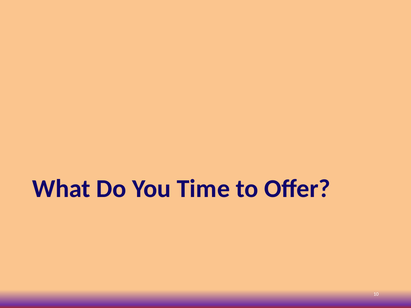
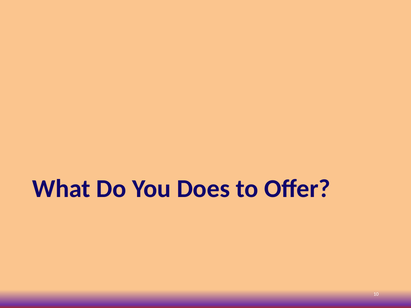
Time: Time -> Does
